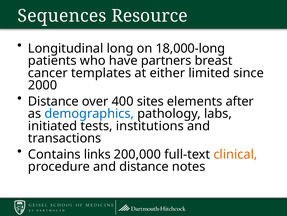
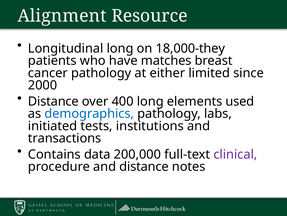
Sequences: Sequences -> Alignment
18,000-long: 18,000-long -> 18,000-they
partners: partners -> matches
cancer templates: templates -> pathology
400 sites: sites -> long
after: after -> used
links: links -> data
clinical colour: orange -> purple
